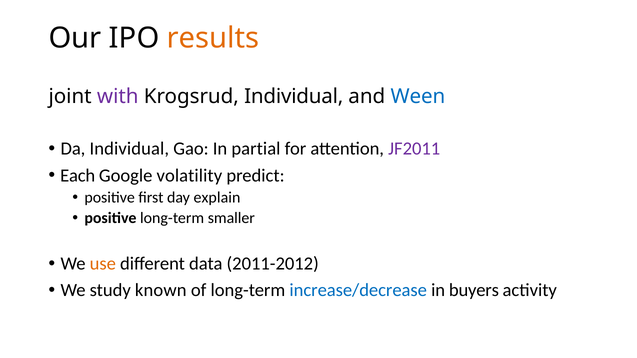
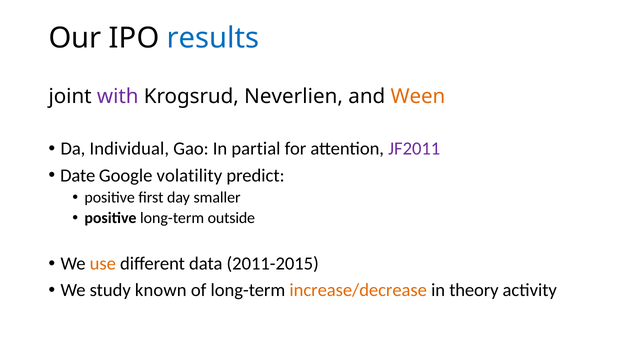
results colour: orange -> blue
Krogsrud Individual: Individual -> Neverlien
Ween colour: blue -> orange
Each: Each -> Date
explain: explain -> smaller
smaller: smaller -> outside
2011-2012: 2011-2012 -> 2011-2015
increase/decrease colour: blue -> orange
buyers: buyers -> theory
